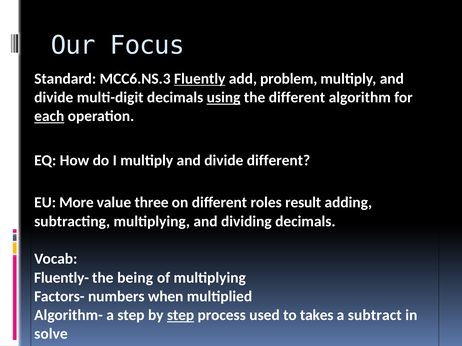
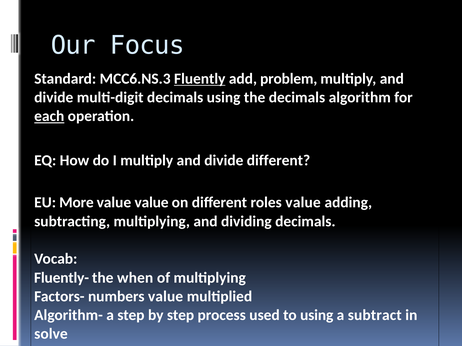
using at (224, 98) underline: present -> none
the different: different -> decimals
value three: three -> value
roles result: result -> value
being: being -> when
numbers when: when -> value
step at (181, 316) underline: present -> none
to takes: takes -> using
